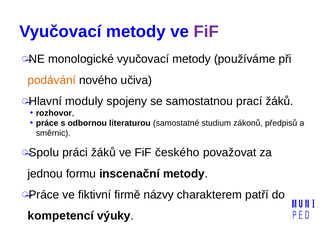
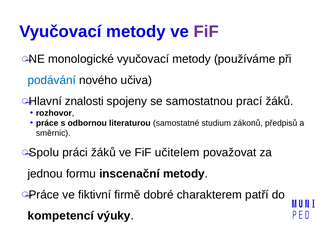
podávání colour: orange -> blue
moduly: moduly -> znalosti
českého: českého -> učitelem
názvy: názvy -> dobré
